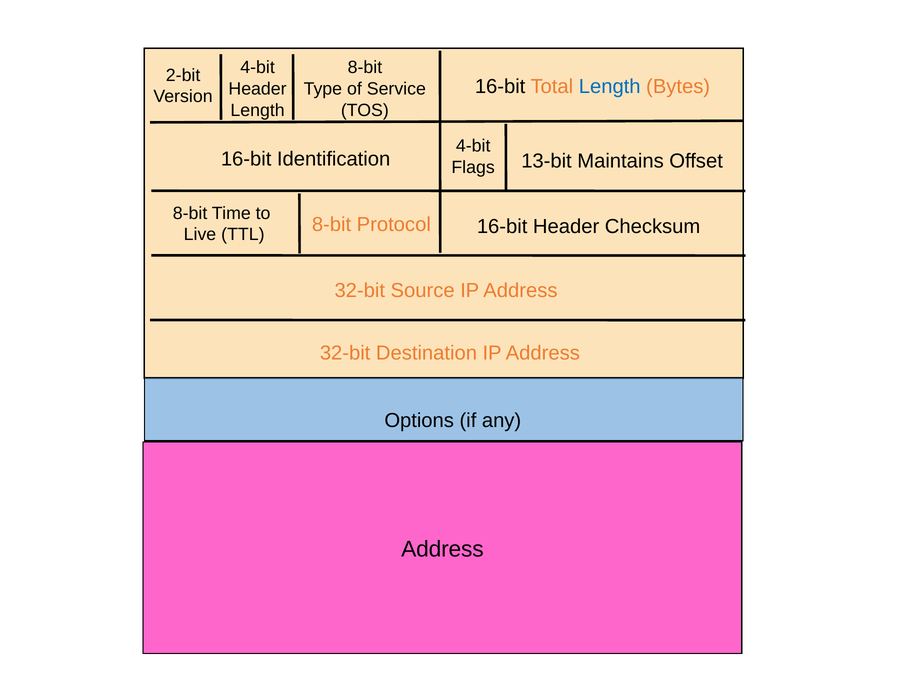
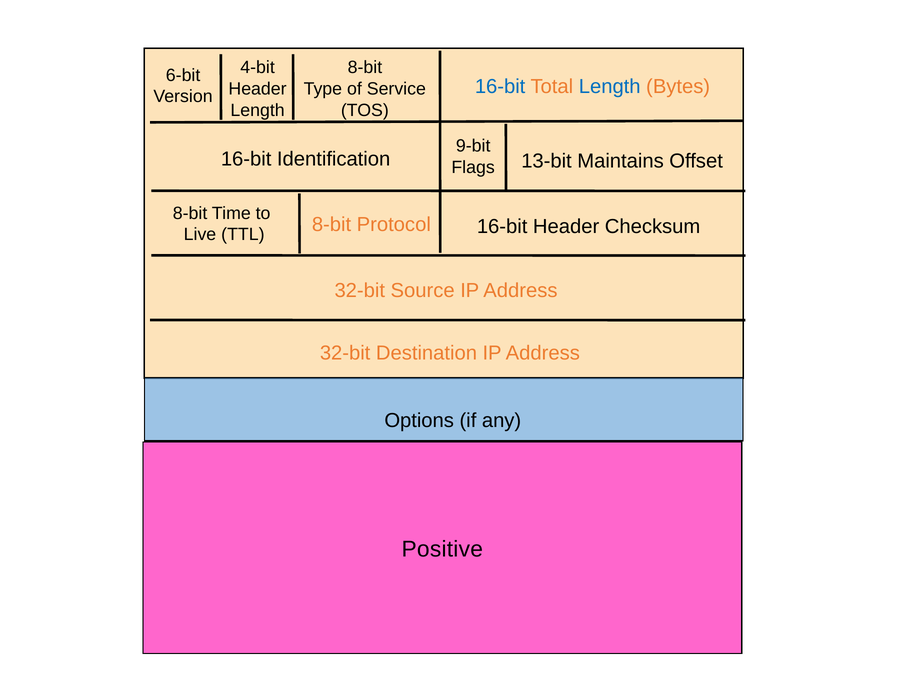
2-bit: 2-bit -> 6-bit
16-bit at (500, 86) colour: black -> blue
4-bit at (473, 146): 4-bit -> 9-bit
Address at (442, 549): Address -> Positive
